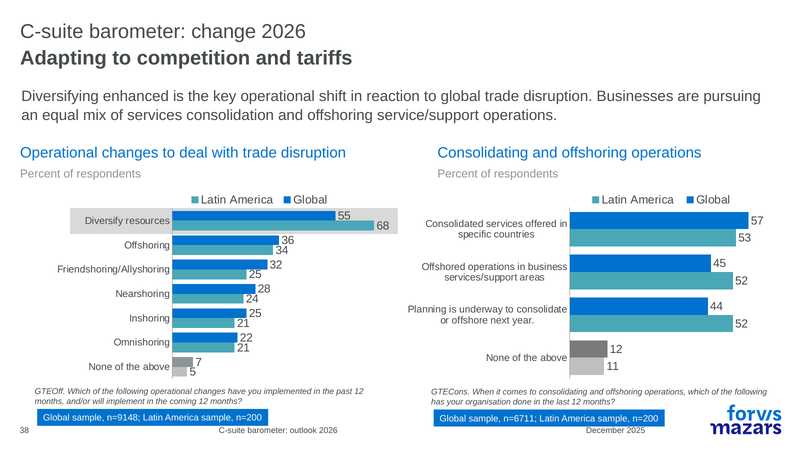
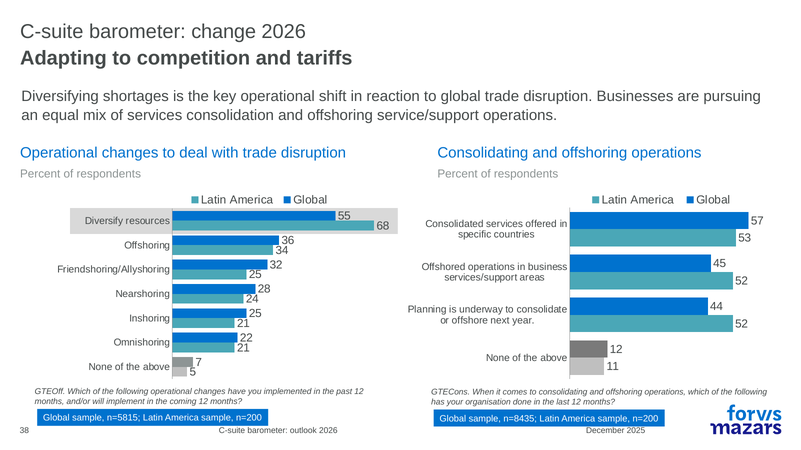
enhanced: enhanced -> shortages
n=9148: n=9148 -> n=5815
n=6711: n=6711 -> n=8435
